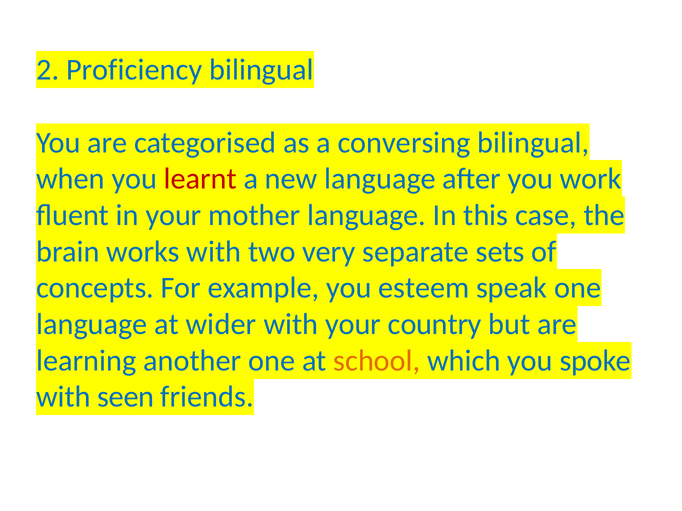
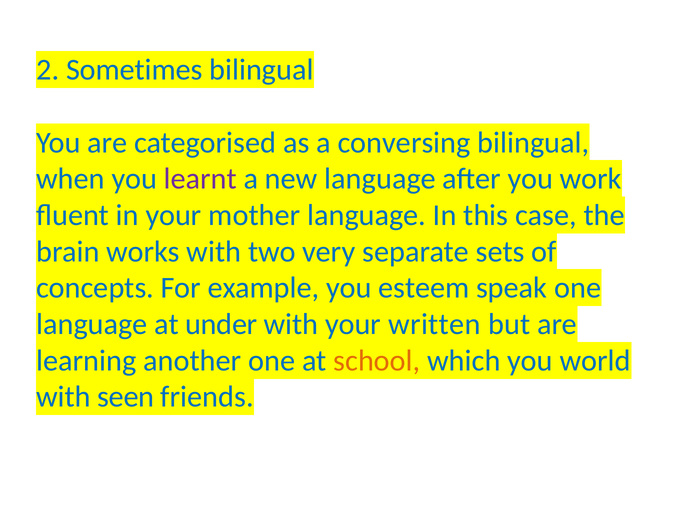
Proficiency: Proficiency -> Sometimes
learnt colour: red -> purple
wider: wider -> under
country: country -> written
spoke: spoke -> world
